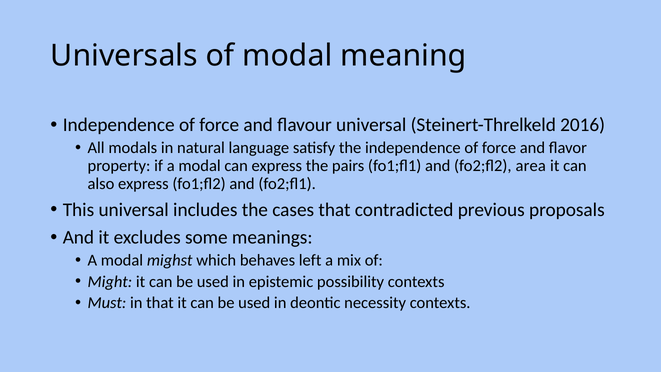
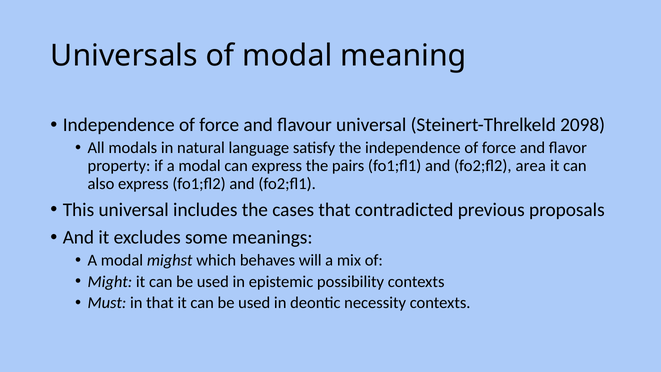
2016: 2016 -> 2098
left: left -> will
